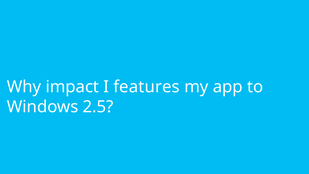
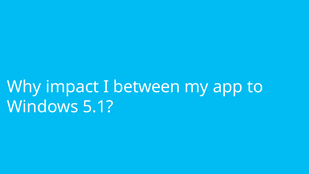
features: features -> between
2.5: 2.5 -> 5.1
